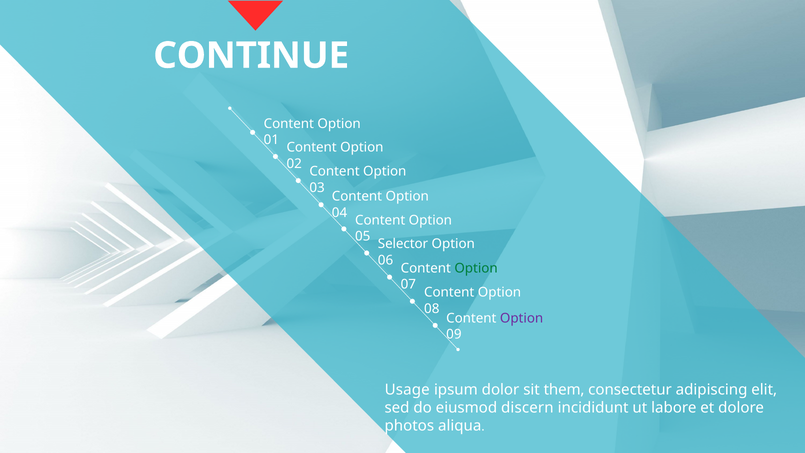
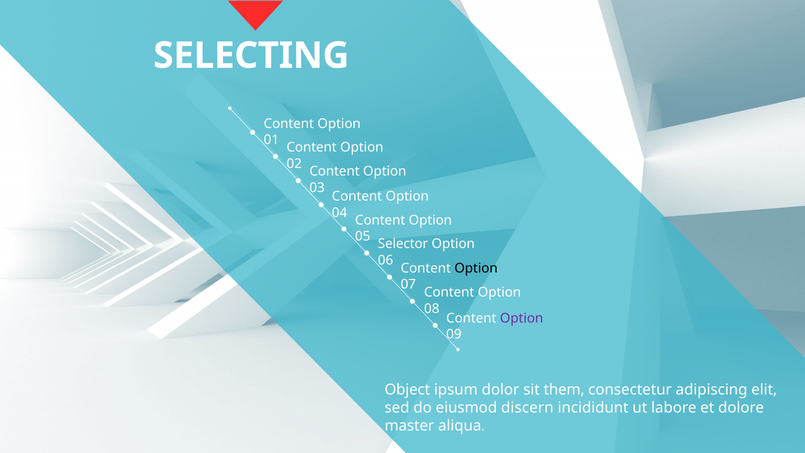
CONTINUE: CONTINUE -> SELECTING
Option at (476, 268) colour: green -> black
Usage: Usage -> Object
photos: photos -> master
